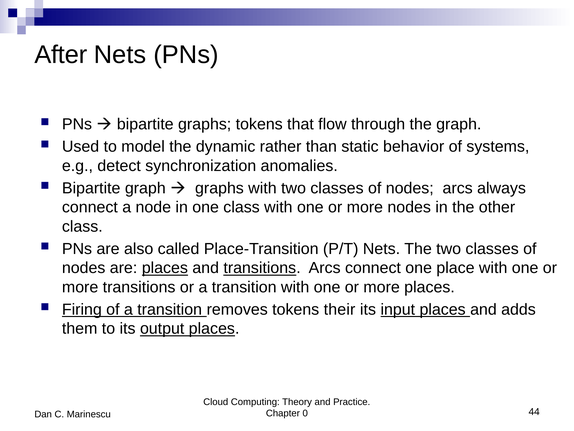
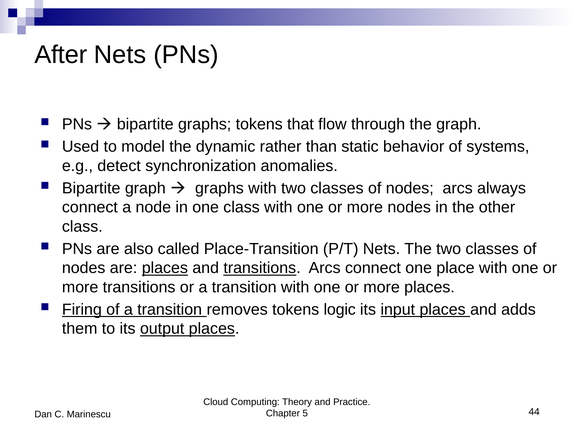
their: their -> logic
0: 0 -> 5
